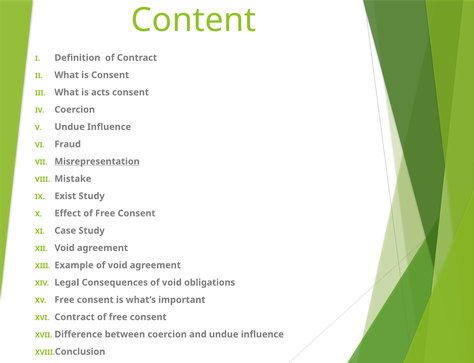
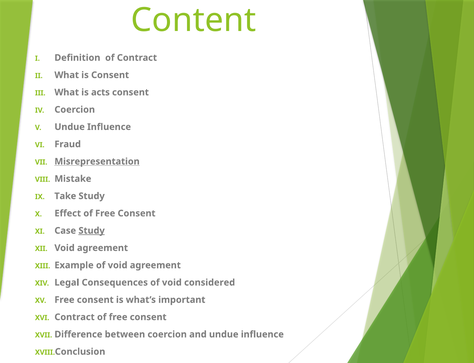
Exist: Exist -> Take
Study at (92, 231) underline: none -> present
obligations: obligations -> considered
